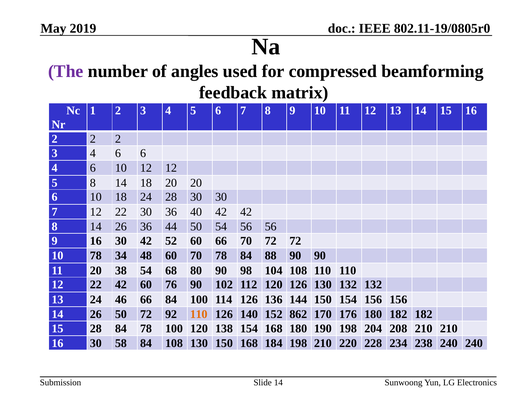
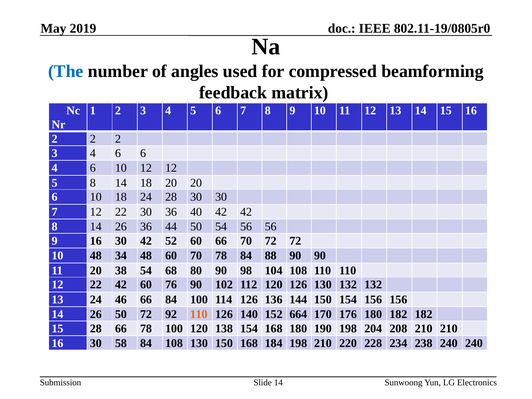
The colour: purple -> blue
10 78: 78 -> 48
862: 862 -> 664
28 84: 84 -> 66
